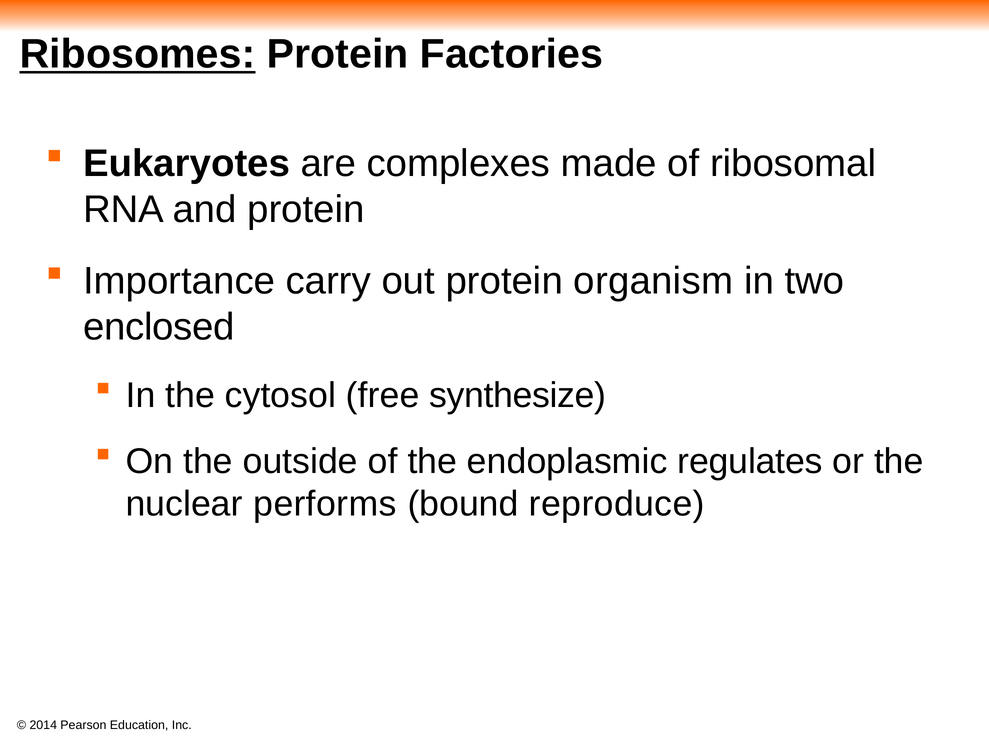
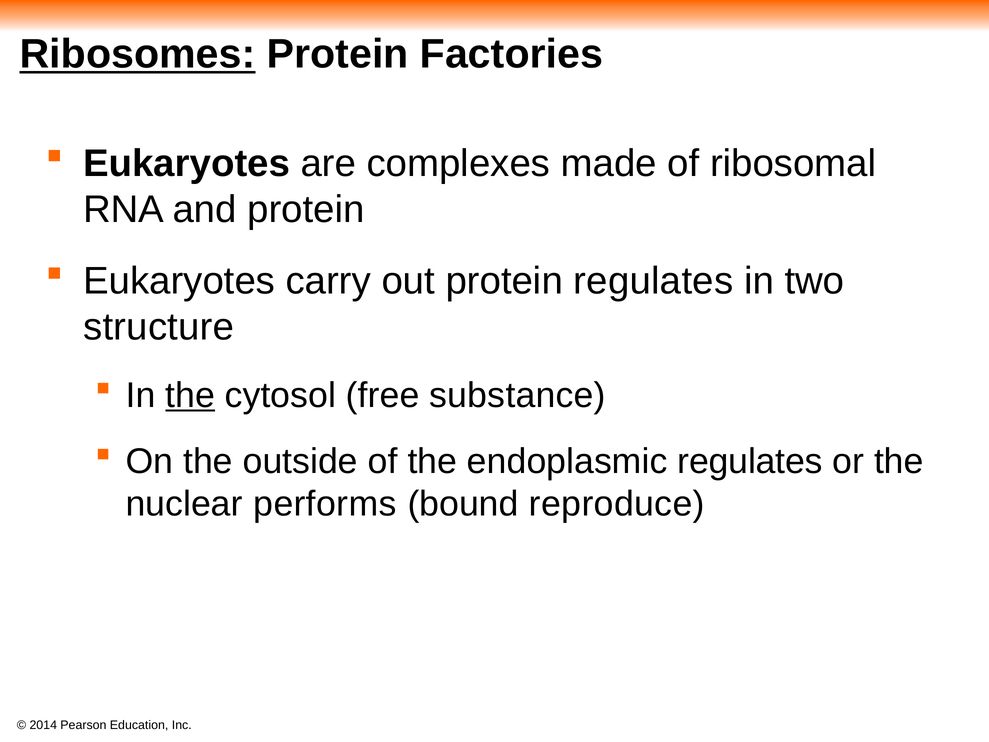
Importance at (179, 281): Importance -> Eukaryotes
protein organism: organism -> regulates
enclosed: enclosed -> structure
the at (190, 395) underline: none -> present
synthesize: synthesize -> substance
